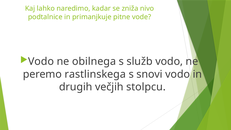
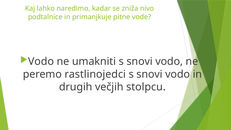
obilnega: obilnega -> umakniti
služb at (140, 61): služb -> snovi
rastlinskega: rastlinskega -> rastlinojedci
